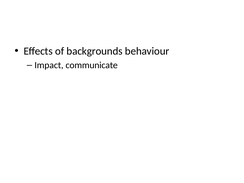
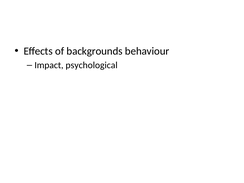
communicate: communicate -> psychological
